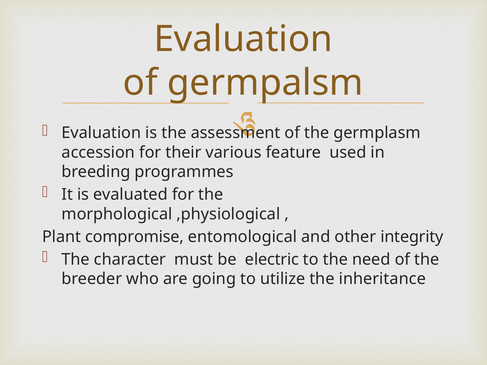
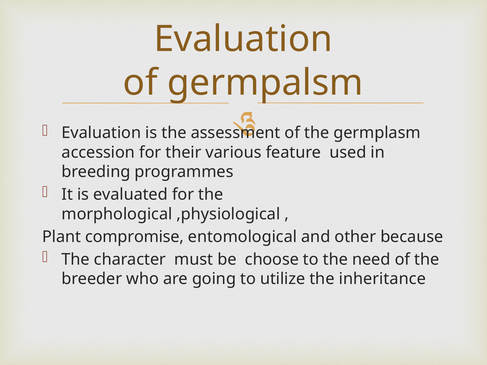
integrity: integrity -> because
electric: electric -> choose
